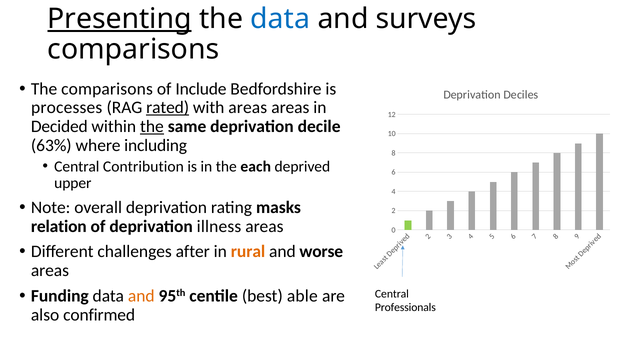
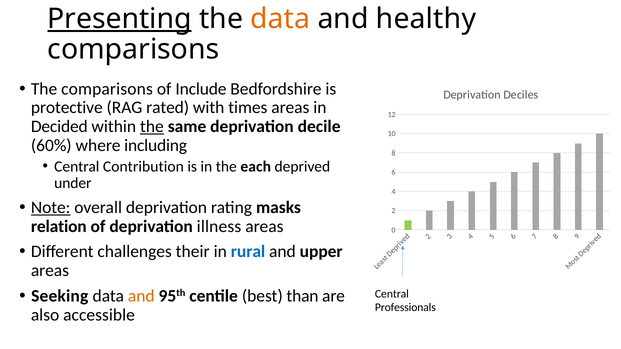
data at (280, 19) colour: blue -> orange
surveys: surveys -> healthy
processes: processes -> protective
rated underline: present -> none
with areas: areas -> times
63%: 63% -> 60%
upper: upper -> under
Note underline: none -> present
after: after -> their
rural colour: orange -> blue
worse: worse -> upper
Funding: Funding -> Seeking
able: able -> than
confirmed: confirmed -> accessible
